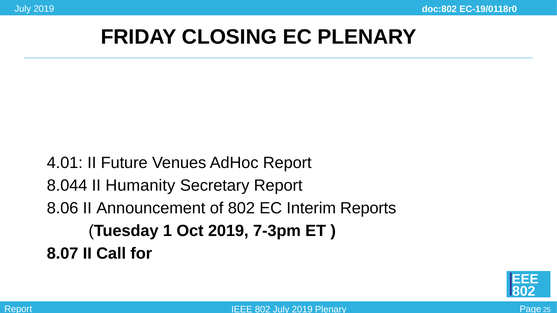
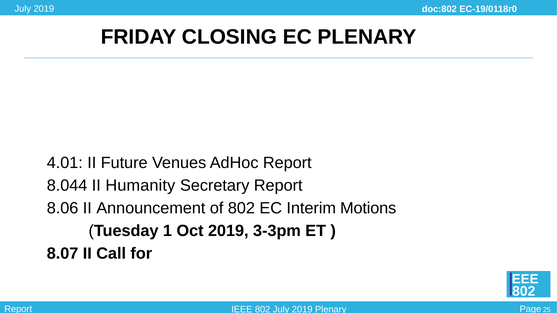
Reports: Reports -> Motions
7-3pm: 7-3pm -> 3-3pm
